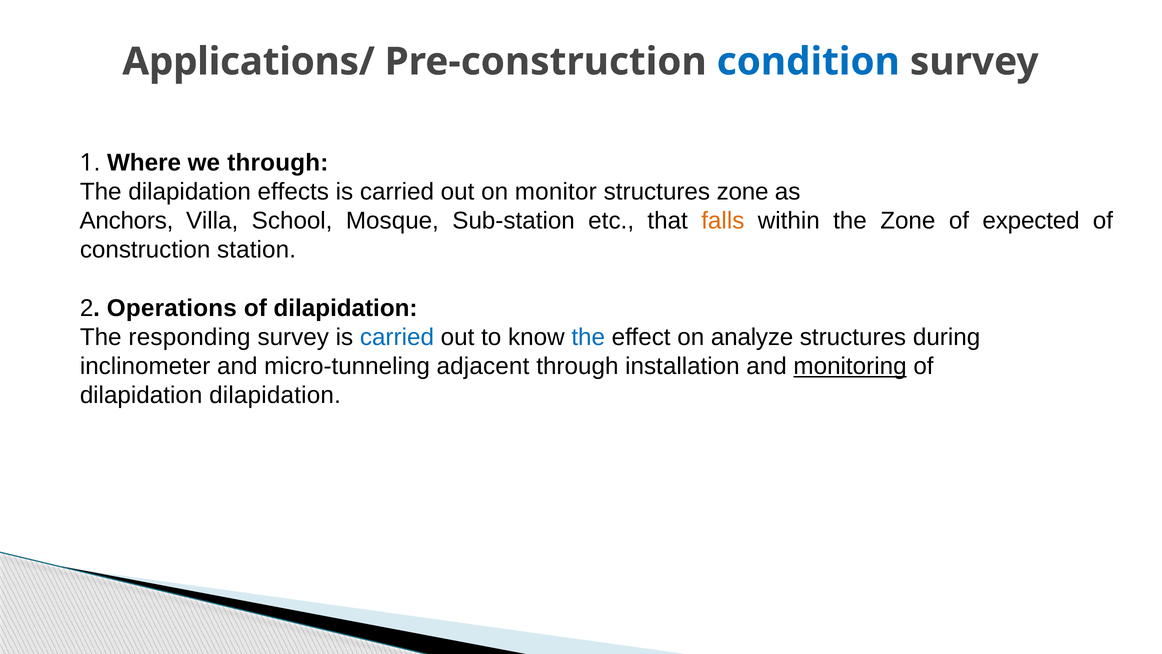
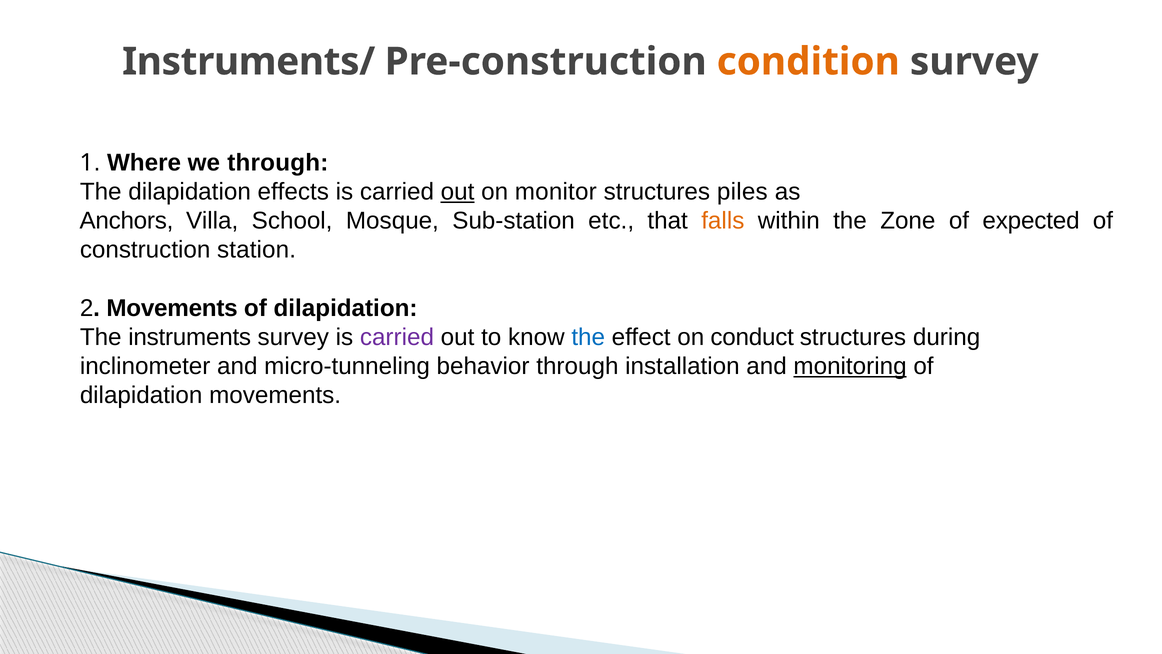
Applications/: Applications/ -> Instruments/
condition colour: blue -> orange
out at (458, 192) underline: none -> present
structures zone: zone -> piles
2 Operations: Operations -> Movements
responding: responding -> instruments
carried at (397, 337) colour: blue -> purple
analyze: analyze -> conduct
adjacent: adjacent -> behavior
dilapidation dilapidation: dilapidation -> movements
